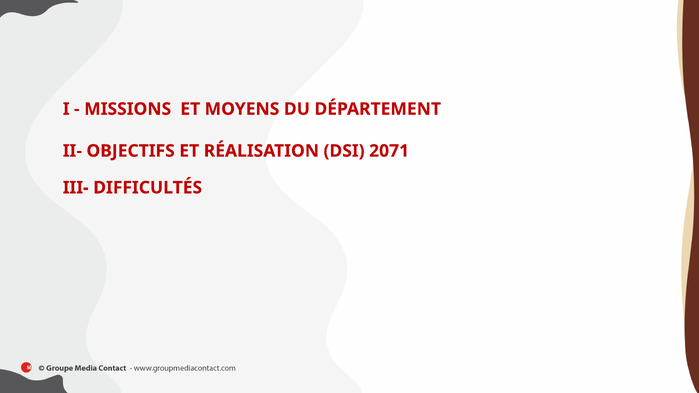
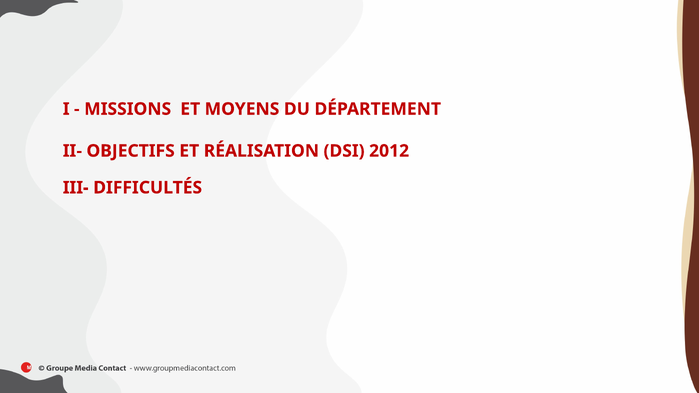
2071: 2071 -> 2012
